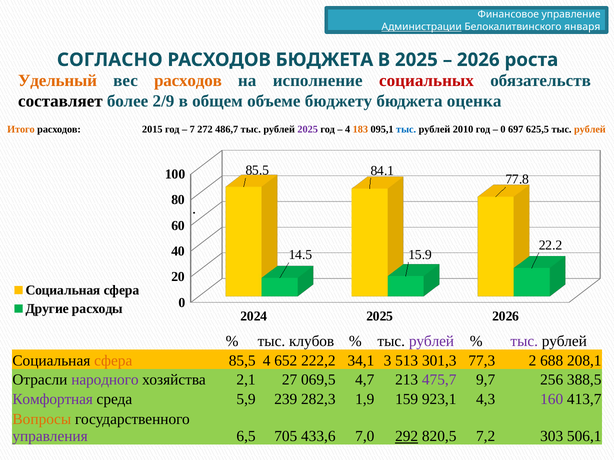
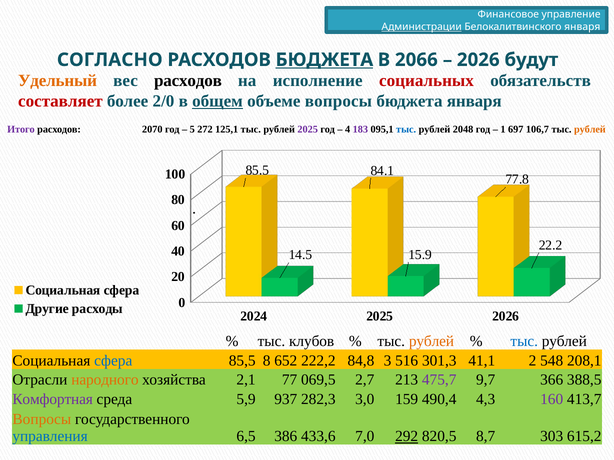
БЮДЖЕТА at (324, 60) underline: none -> present
В 2025: 2025 -> 2066
роста: роста -> будут
расходов at (188, 81) colour: orange -> black
составляет colour: black -> red
2/9: 2/9 -> 2/0
общем underline: none -> present
объеме бюджету: бюджету -> вопросы
бюджета оценка: оценка -> января
Итого colour: orange -> purple
2015: 2015 -> 2070
7: 7 -> 5
486,7: 486,7 -> 125,1
183 colour: orange -> purple
2010: 2010 -> 2048
0 at (503, 129): 0 -> 1
625,5: 625,5 -> 106,7
рублей at (431, 342) colour: purple -> orange
тыс at (524, 342) colour: purple -> blue
сфера at (113, 361) colour: orange -> blue
85,5 4: 4 -> 8
34,1: 34,1 -> 84,8
513: 513 -> 516
77,3: 77,3 -> 41,1
688: 688 -> 548
народного colour: purple -> orange
27: 27 -> 77
4,7: 4,7 -> 2,7
256: 256 -> 366
239: 239 -> 937
1,9: 1,9 -> 3,0
923,1: 923,1 -> 490,4
управления colour: purple -> blue
705: 705 -> 386
7,2: 7,2 -> 8,7
506,1: 506,1 -> 615,2
